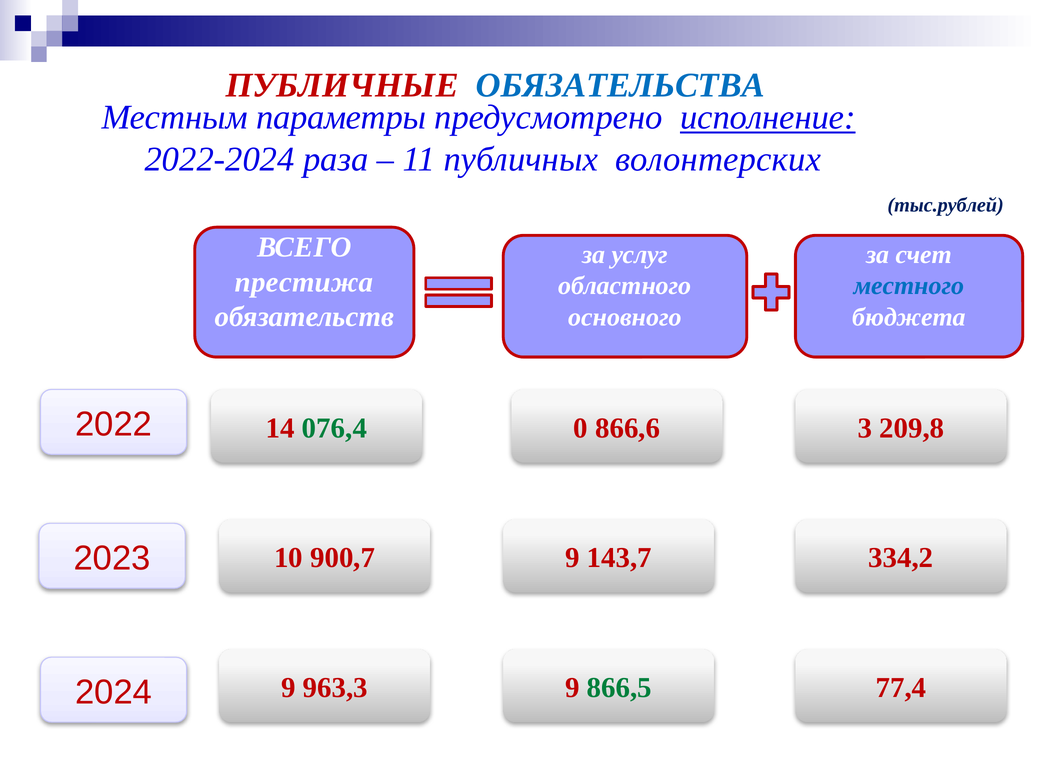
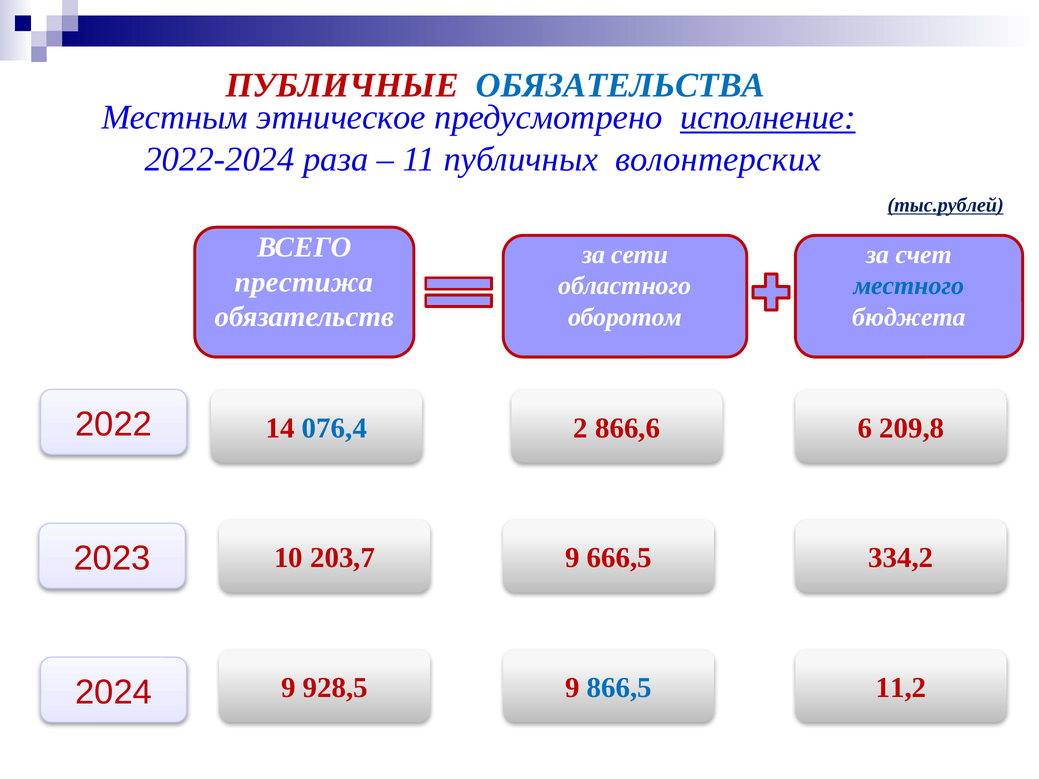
параметры: параметры -> этническое
тыс.рублей underline: none -> present
услуг: услуг -> сети
основного: основного -> оборотом
0: 0 -> 2
3: 3 -> 6
076,4 colour: green -> blue
900,7: 900,7 -> 203,7
143,7: 143,7 -> 666,5
963,3: 963,3 -> 928,5
866,5 colour: green -> blue
77,4: 77,4 -> 11,2
